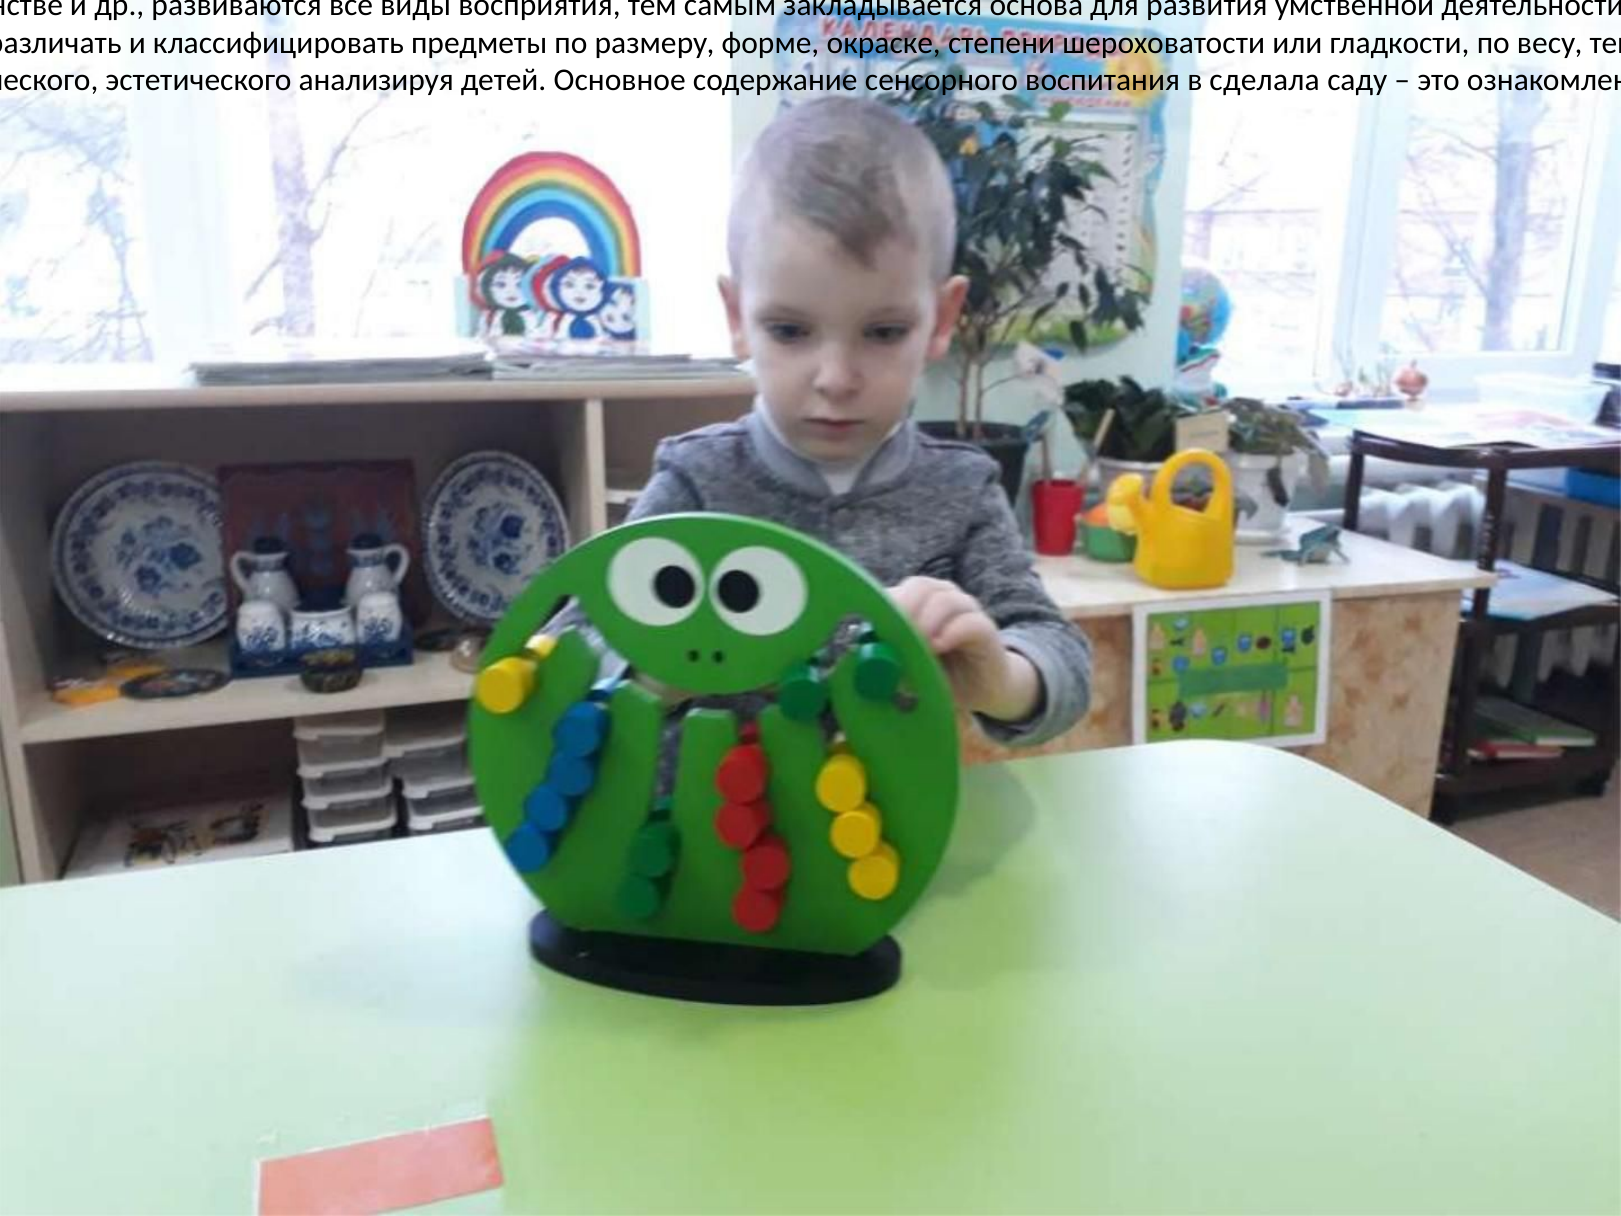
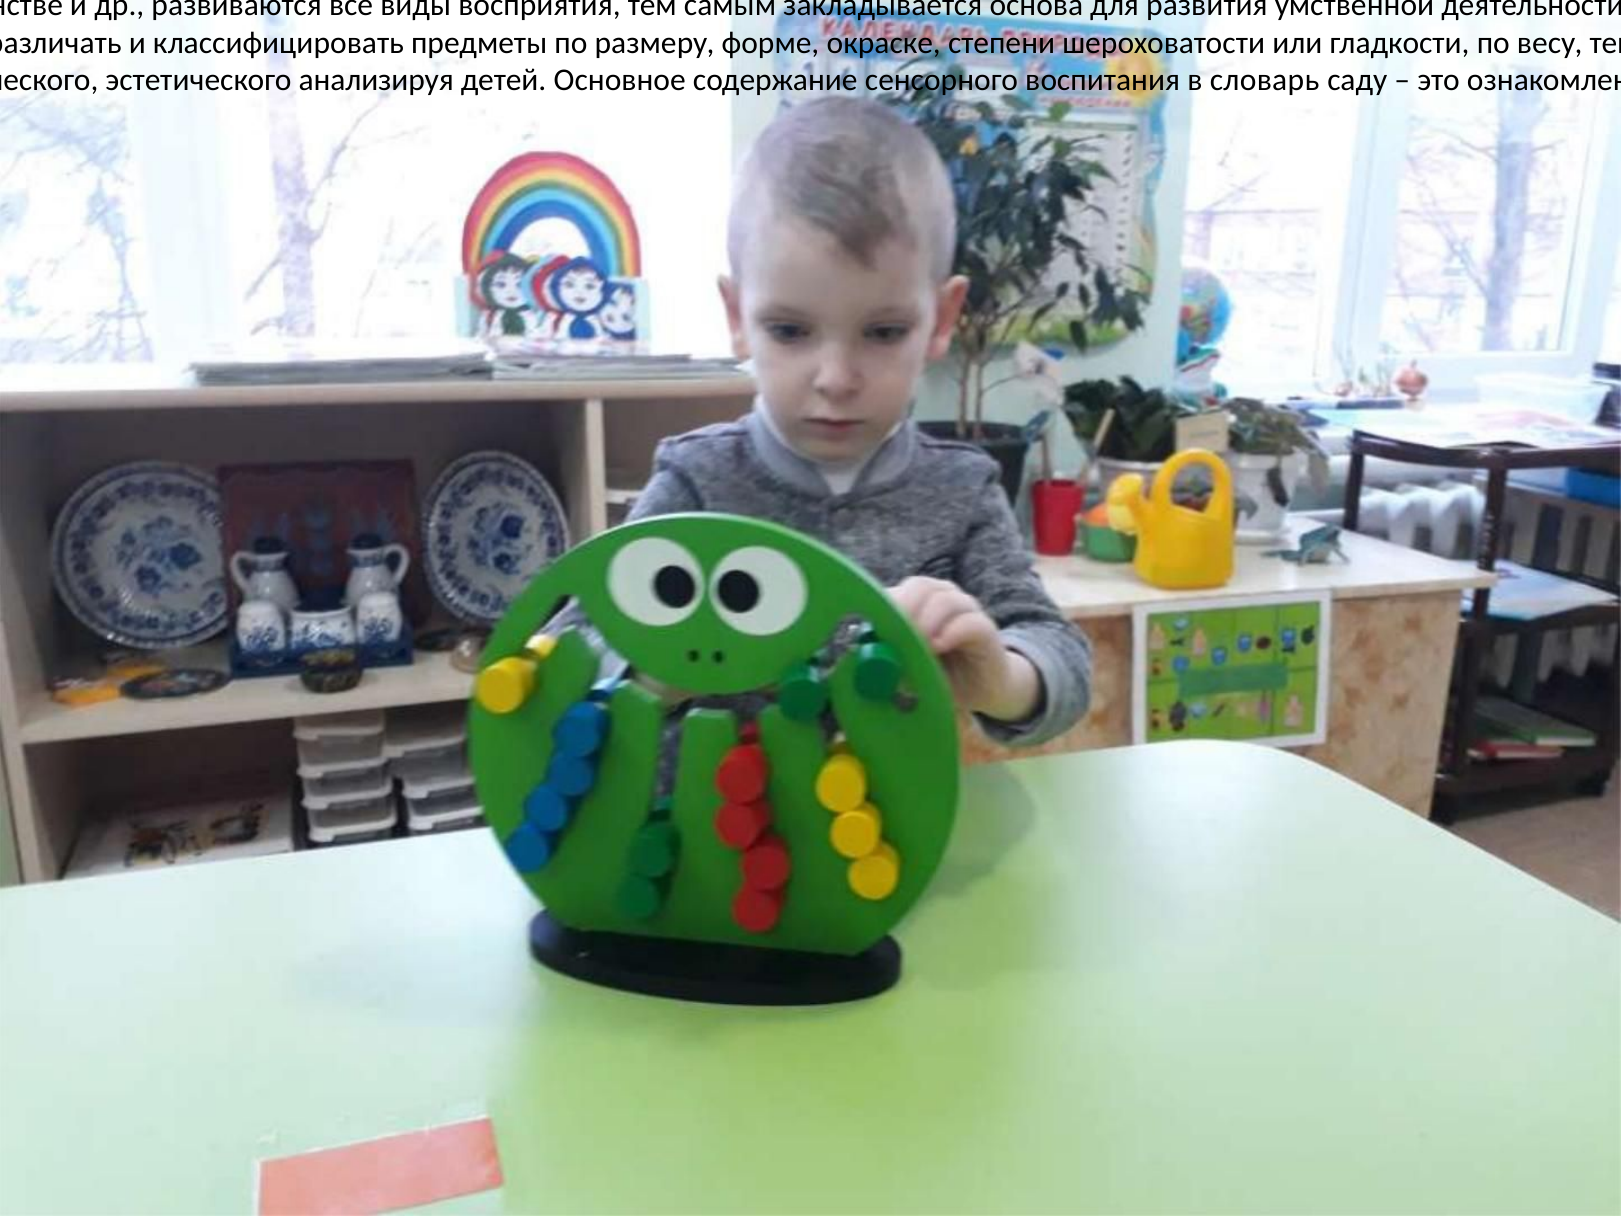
сделала: сделала -> словарь
